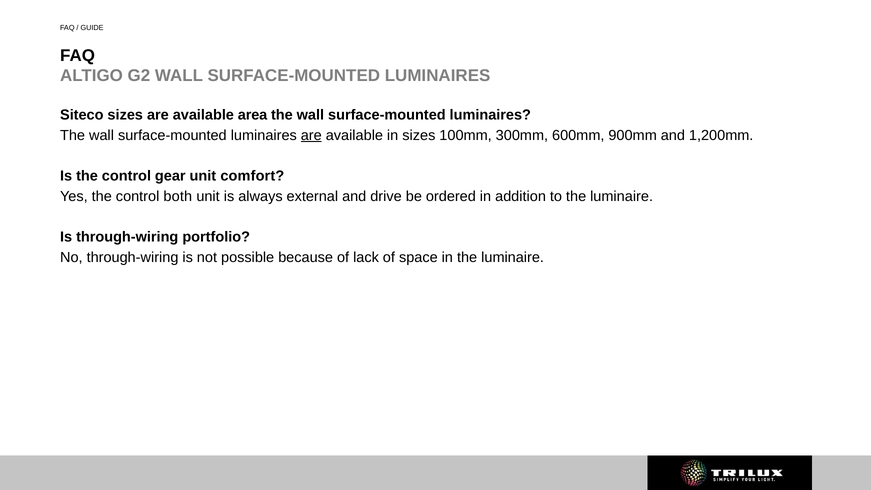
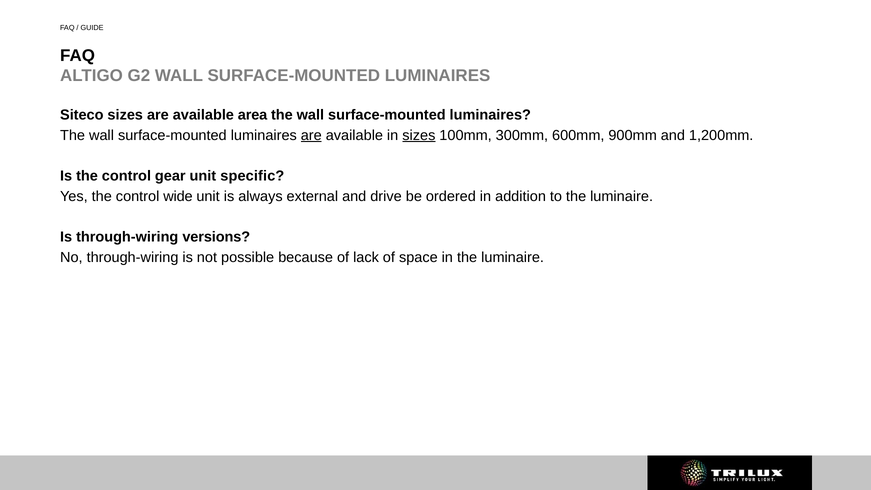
sizes at (419, 135) underline: none -> present
comfort: comfort -> specific
both: both -> wide
portfolio: portfolio -> versions
